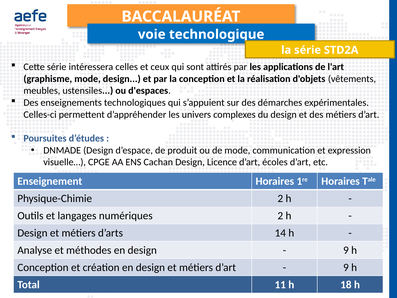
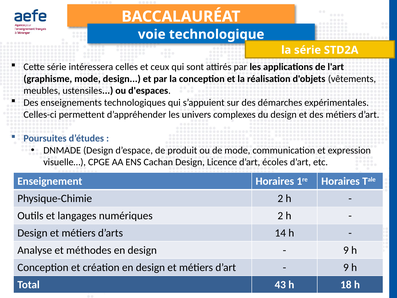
11: 11 -> 43
